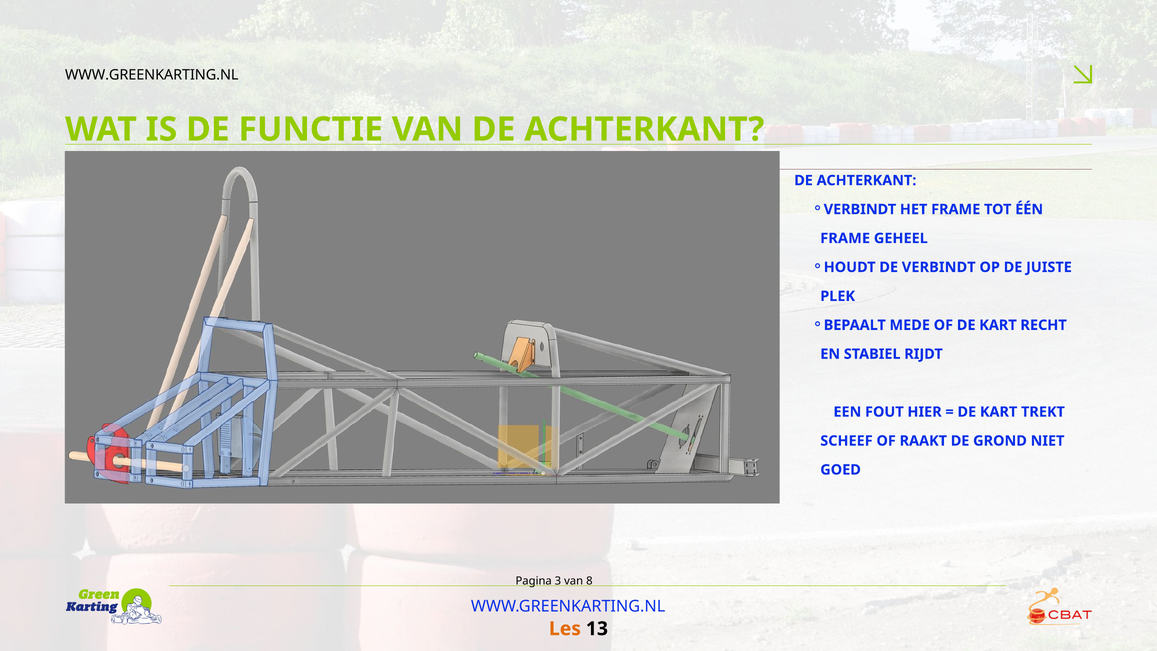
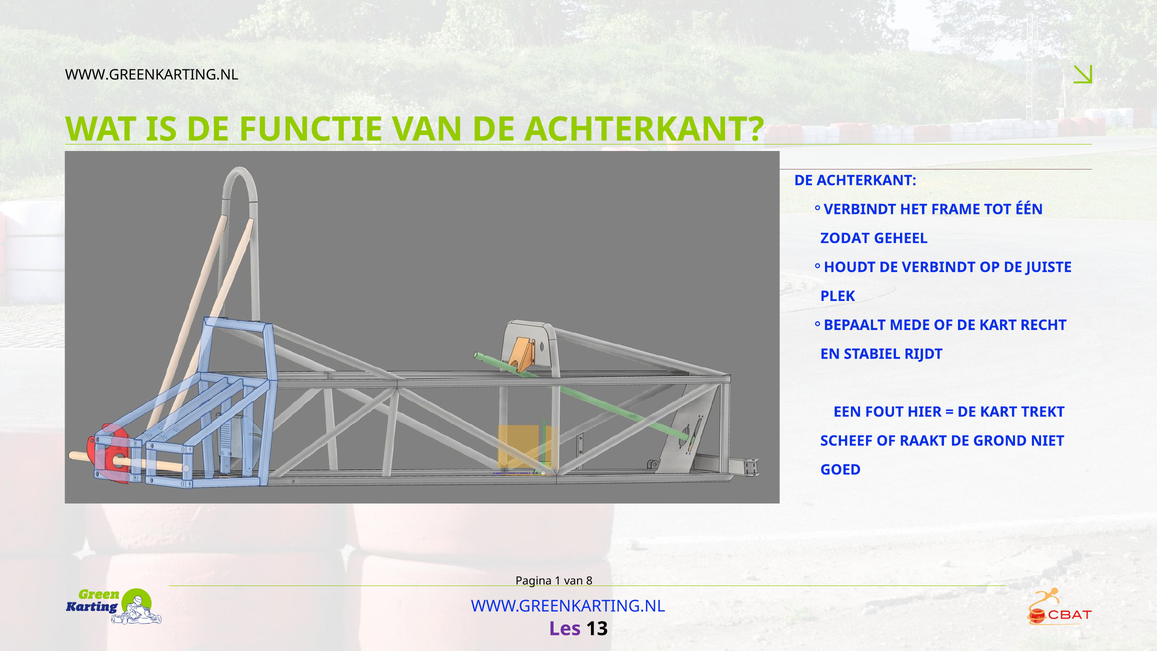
FRAME at (845, 238): FRAME -> ZODAT
3: 3 -> 1
Les colour: orange -> purple
